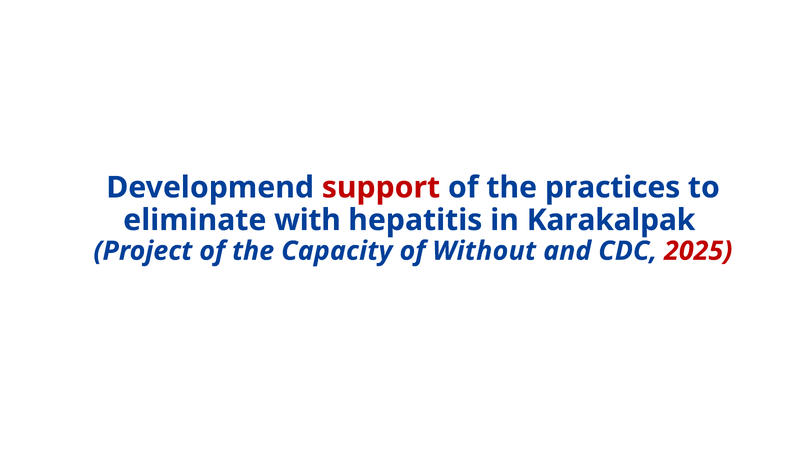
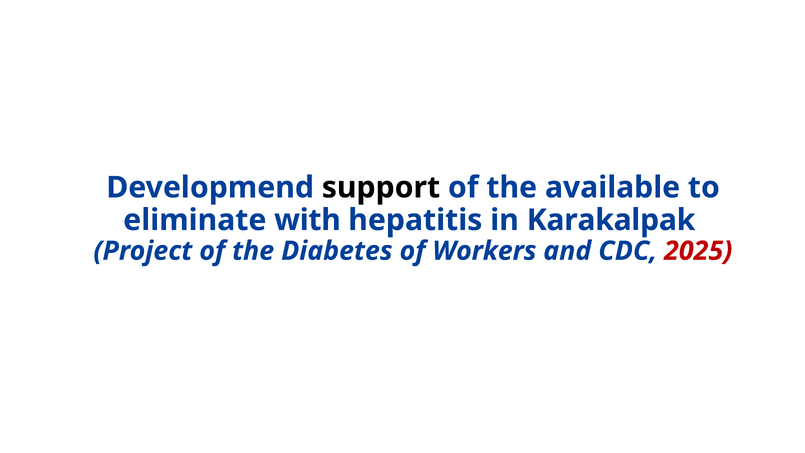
support colour: red -> black
practices: practices -> available
Capacity: Capacity -> Diabetes
Without: Without -> Workers
